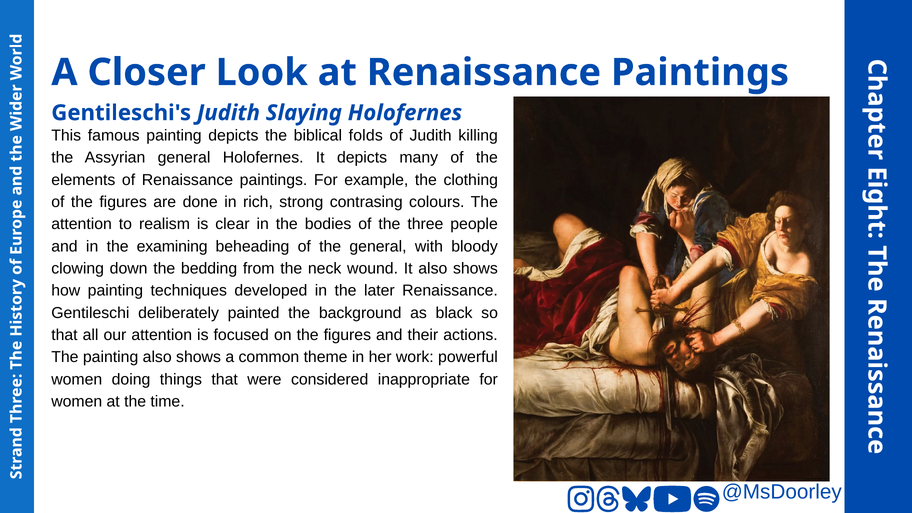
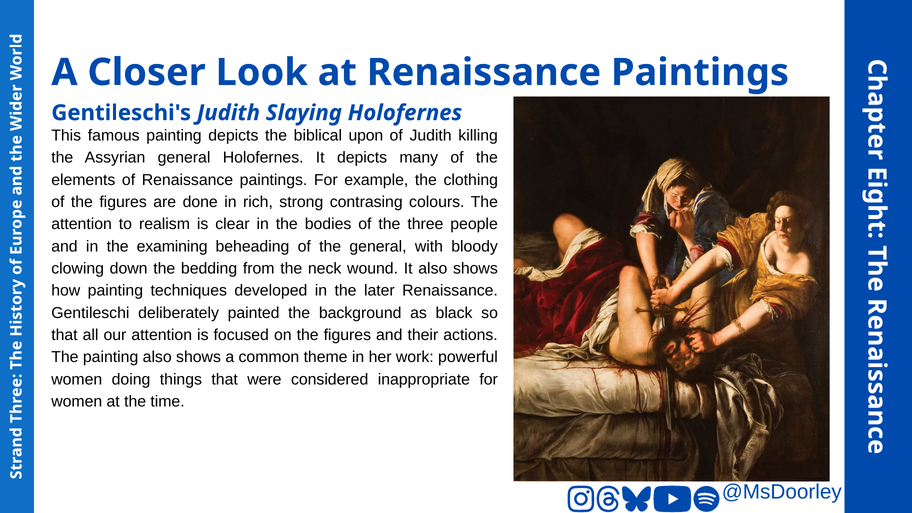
folds: folds -> upon
